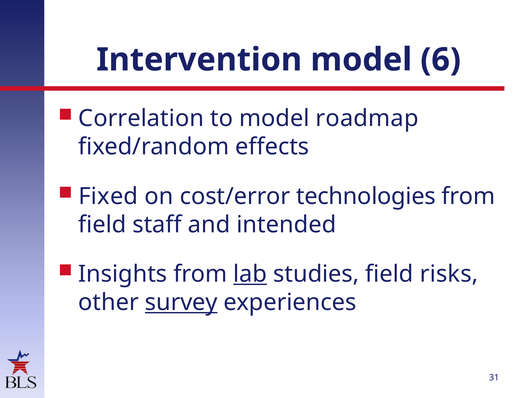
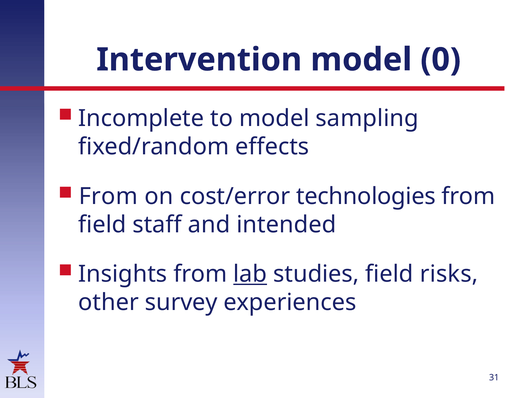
6: 6 -> 0
Correlation: Correlation -> Incomplete
roadmap: roadmap -> sampling
Fixed at (108, 196): Fixed -> From
survey underline: present -> none
